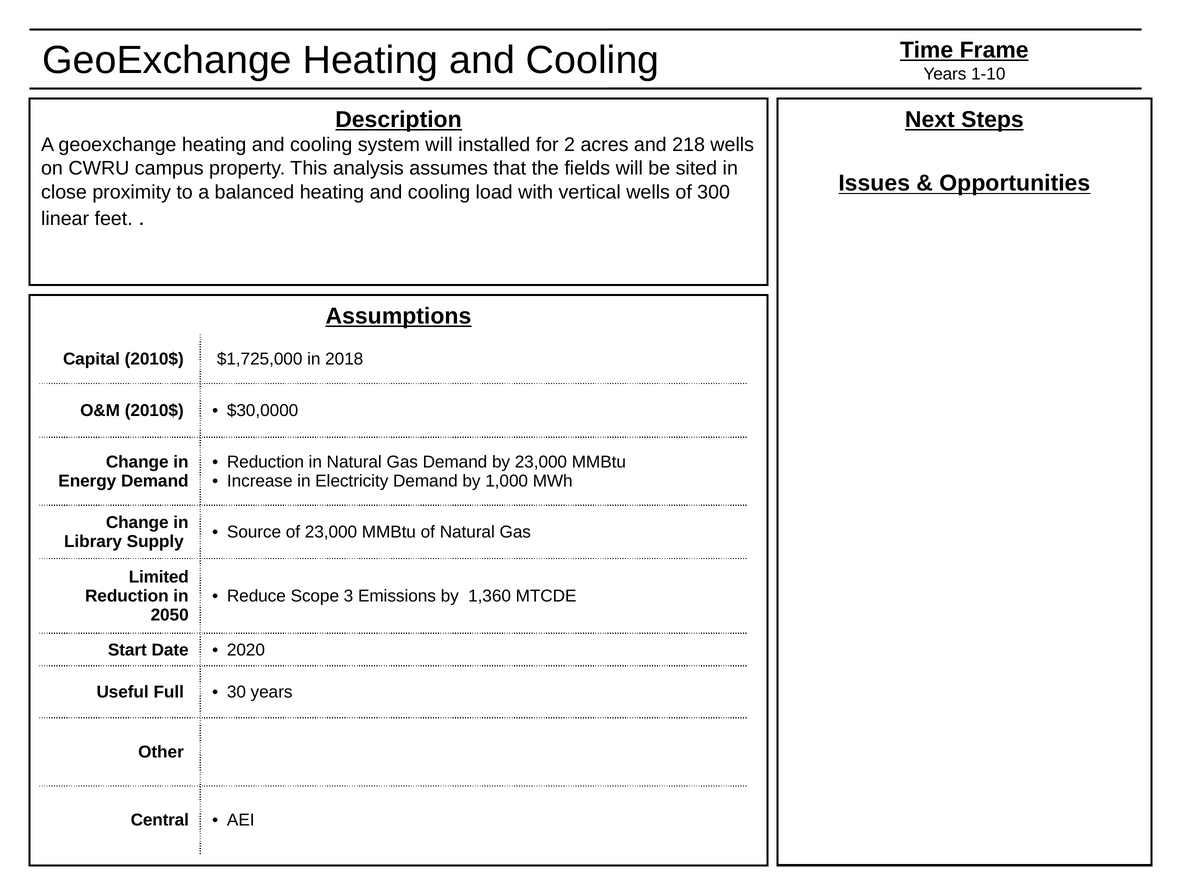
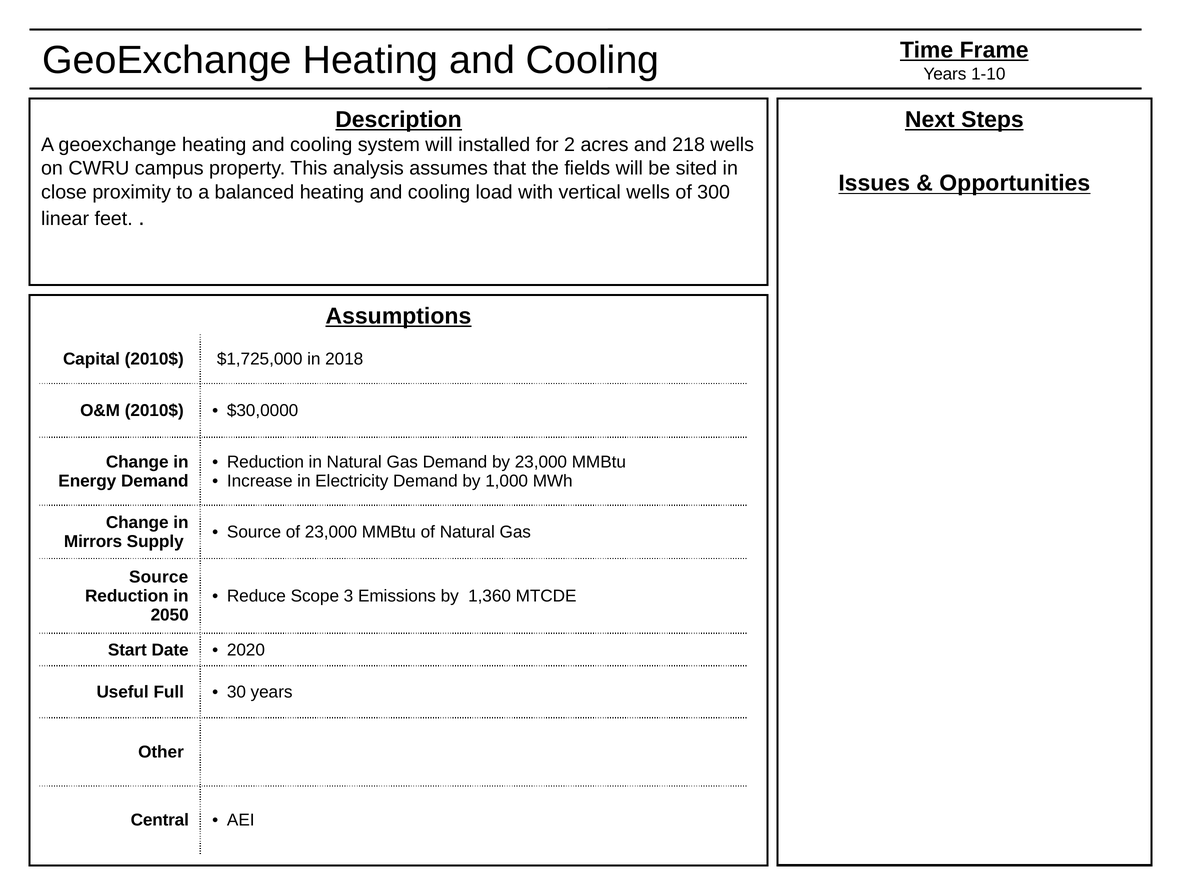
Library: Library -> Mirrors
Limited at (159, 578): Limited -> Source
